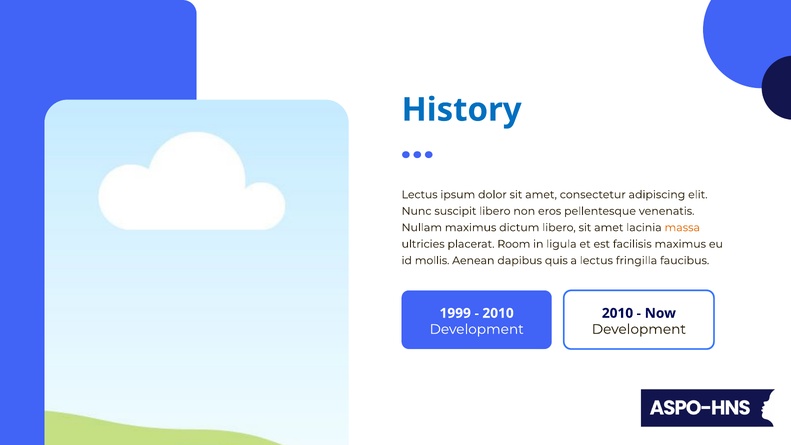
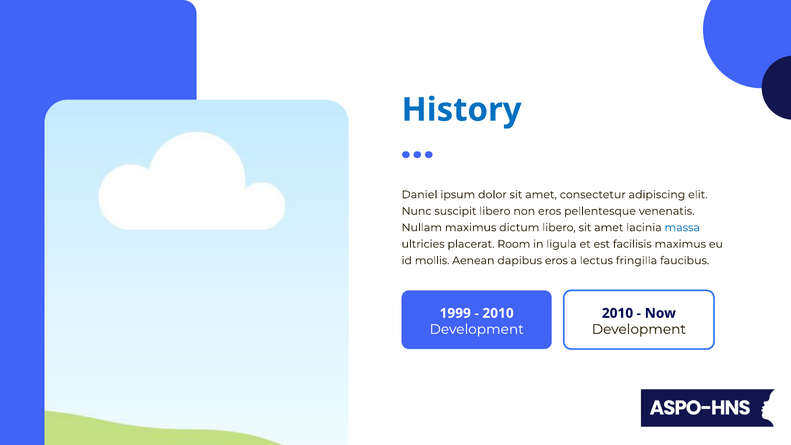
Lectus at (420, 195): Lectus -> Daniel
massa colour: orange -> blue
dapibus quis: quis -> eros
